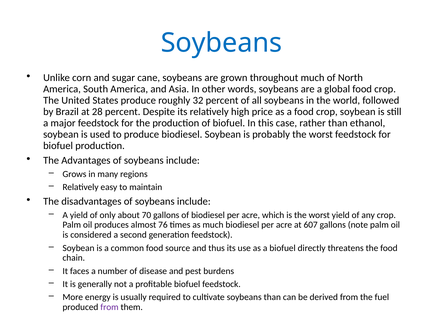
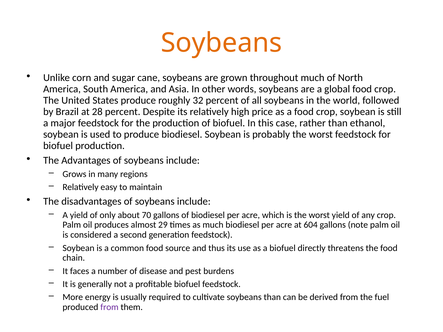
Soybeans at (221, 43) colour: blue -> orange
76: 76 -> 29
607: 607 -> 604
